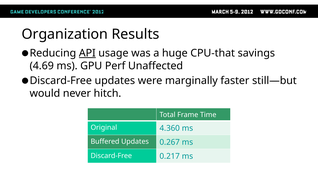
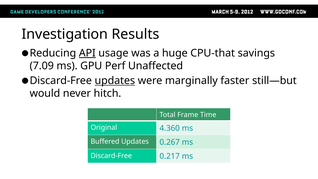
Organization: Organization -> Investigation
4.69: 4.69 -> 7.09
updates at (115, 81) underline: none -> present
